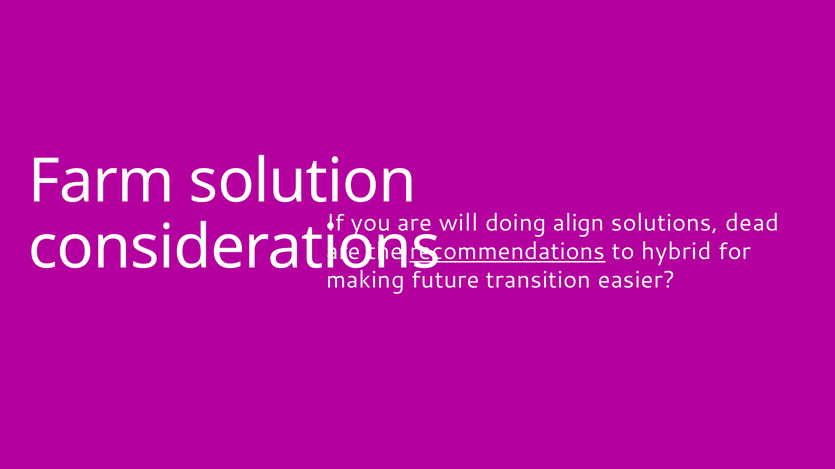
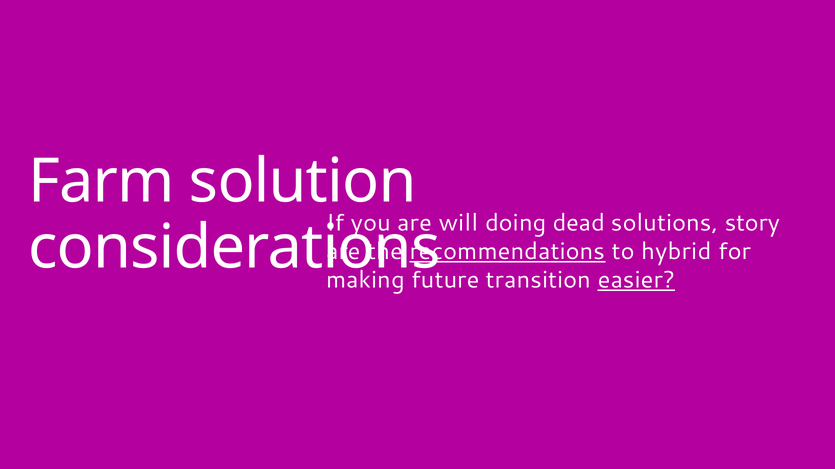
align: align -> dead
dead: dead -> story
easier underline: none -> present
